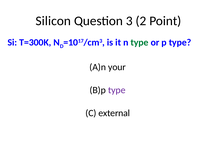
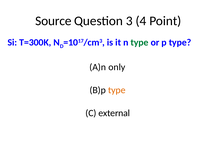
Silicon: Silicon -> Source
2: 2 -> 4
your: your -> only
type at (117, 91) colour: purple -> orange
